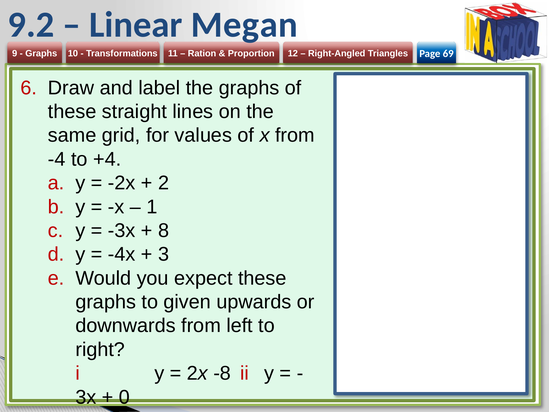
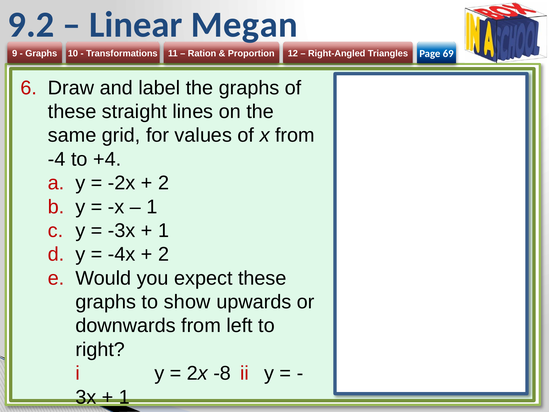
8 at (164, 230): 8 -> 1
3 at (164, 254): 3 -> 2
given: given -> show
0 at (124, 397): 0 -> 1
